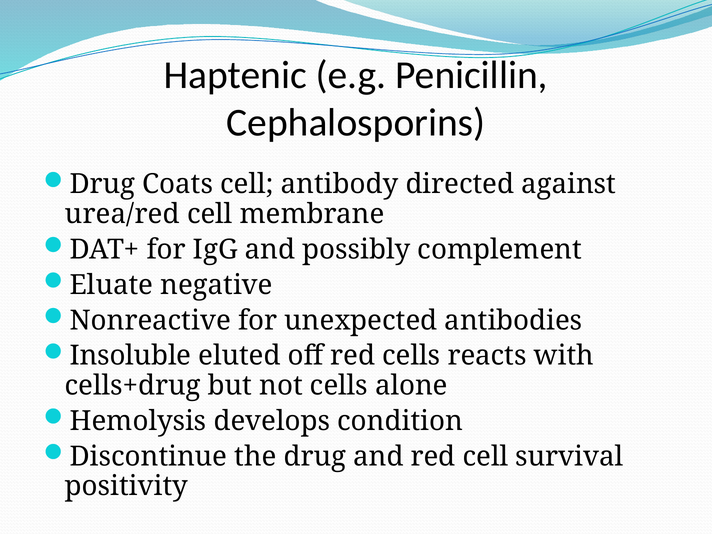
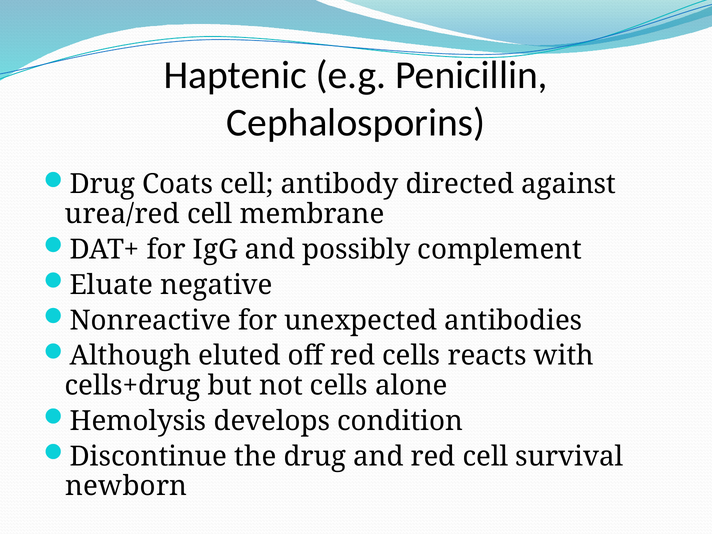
Insoluble: Insoluble -> Although
positivity: positivity -> newborn
